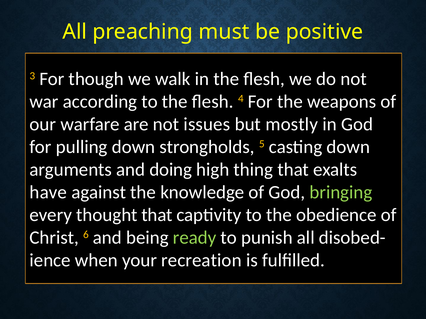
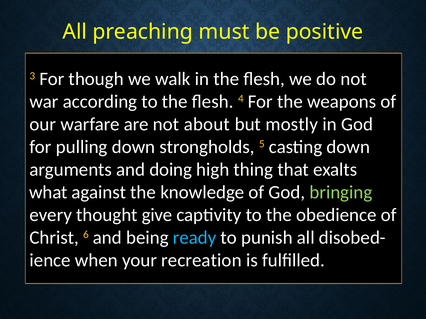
issues: issues -> about
have: have -> what
thought that: that -> give
ready colour: light green -> light blue
